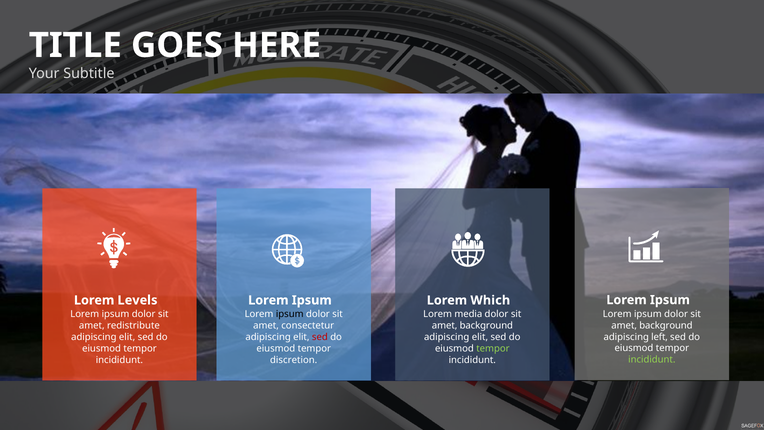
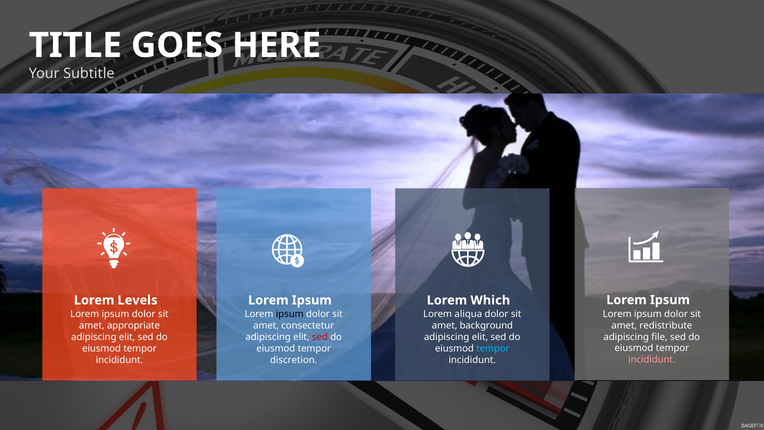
media: media -> aliqua
background at (666, 325): background -> redistribute
redistribute: redistribute -> appropriate
left: left -> file
tempor at (493, 348) colour: light green -> light blue
incididunt at (652, 360) colour: light green -> pink
